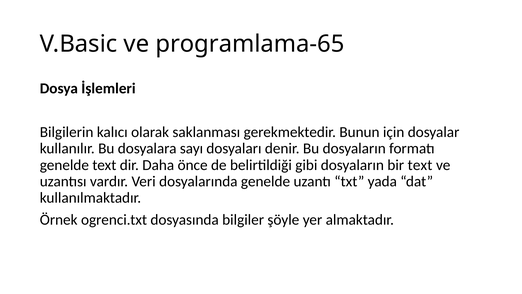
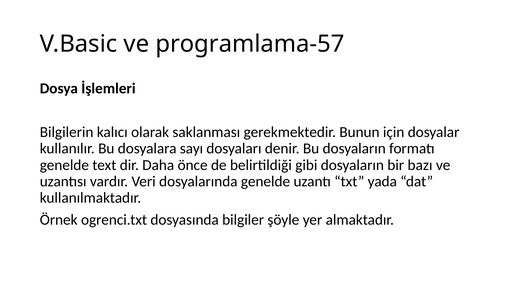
programlama-65: programlama-65 -> programlama-57
bir text: text -> bazı
